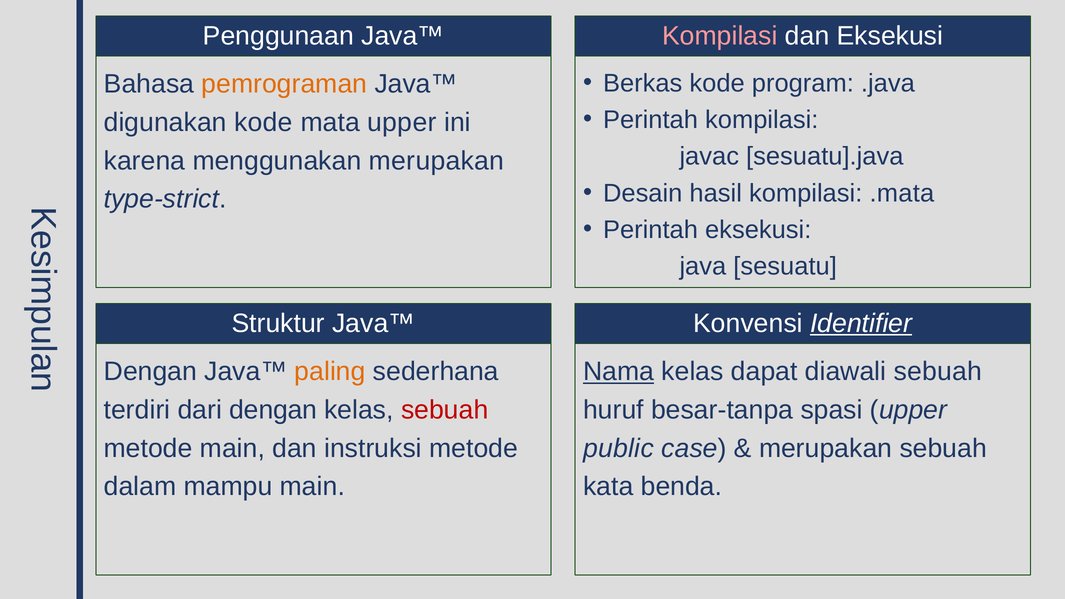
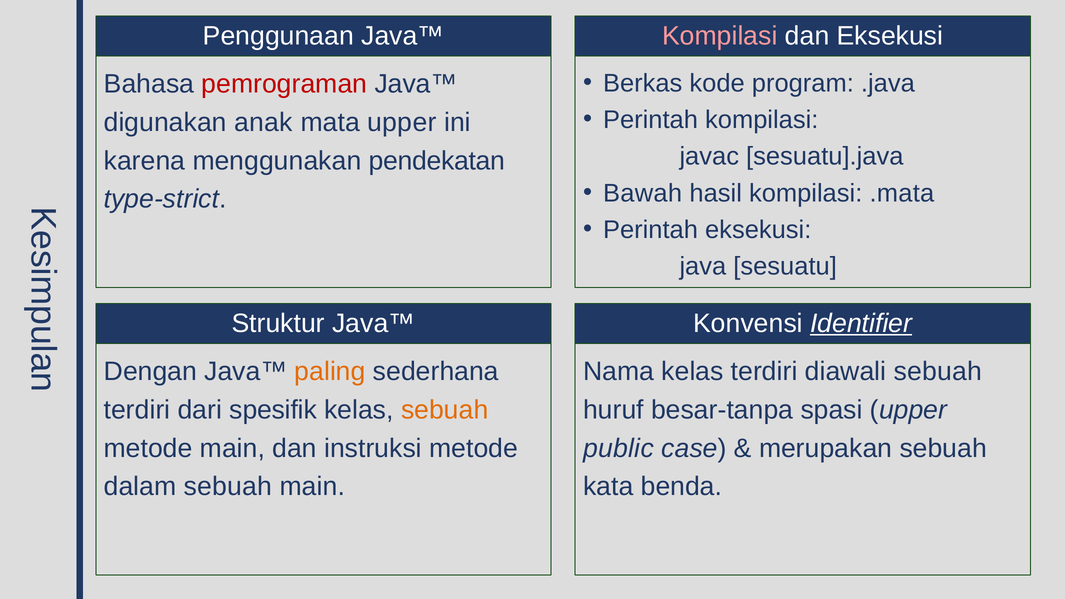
pemrograman colour: orange -> red
digunakan kode: kode -> anak
menggunakan merupakan: merupakan -> pendekatan
Desain: Desain -> Bawah
Nama underline: present -> none
kelas dapat: dapat -> terdiri
dari dengan: dengan -> spesifik
sebuah at (445, 410) colour: red -> orange
dalam mampu: mampu -> sebuah
